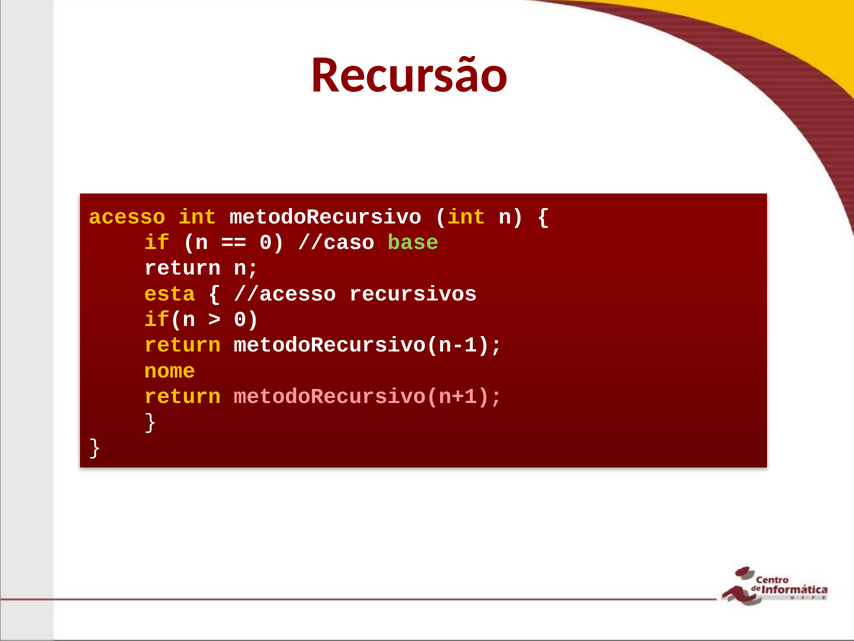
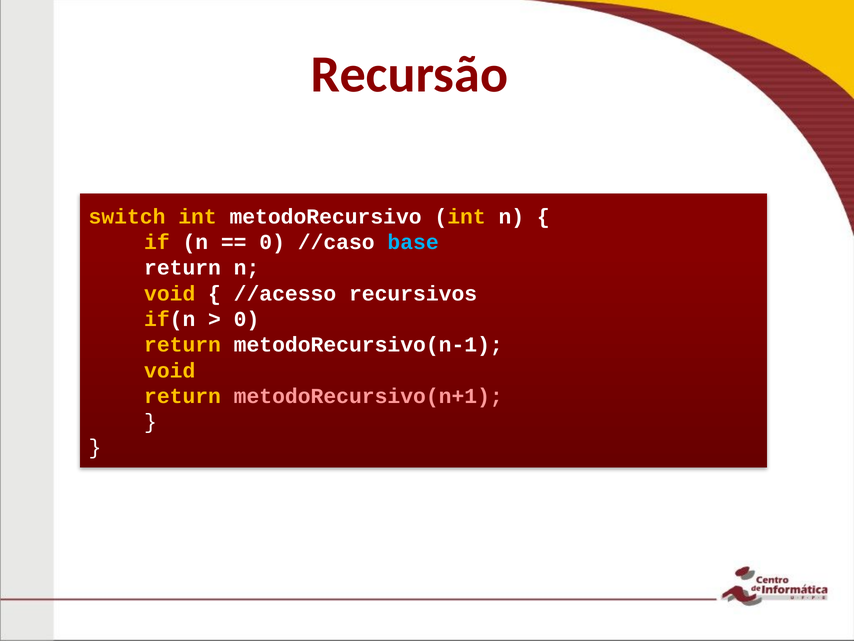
acesso: acesso -> switch
base colour: light green -> light blue
esta at (170, 293): esta -> void
nome at (170, 370): nome -> void
